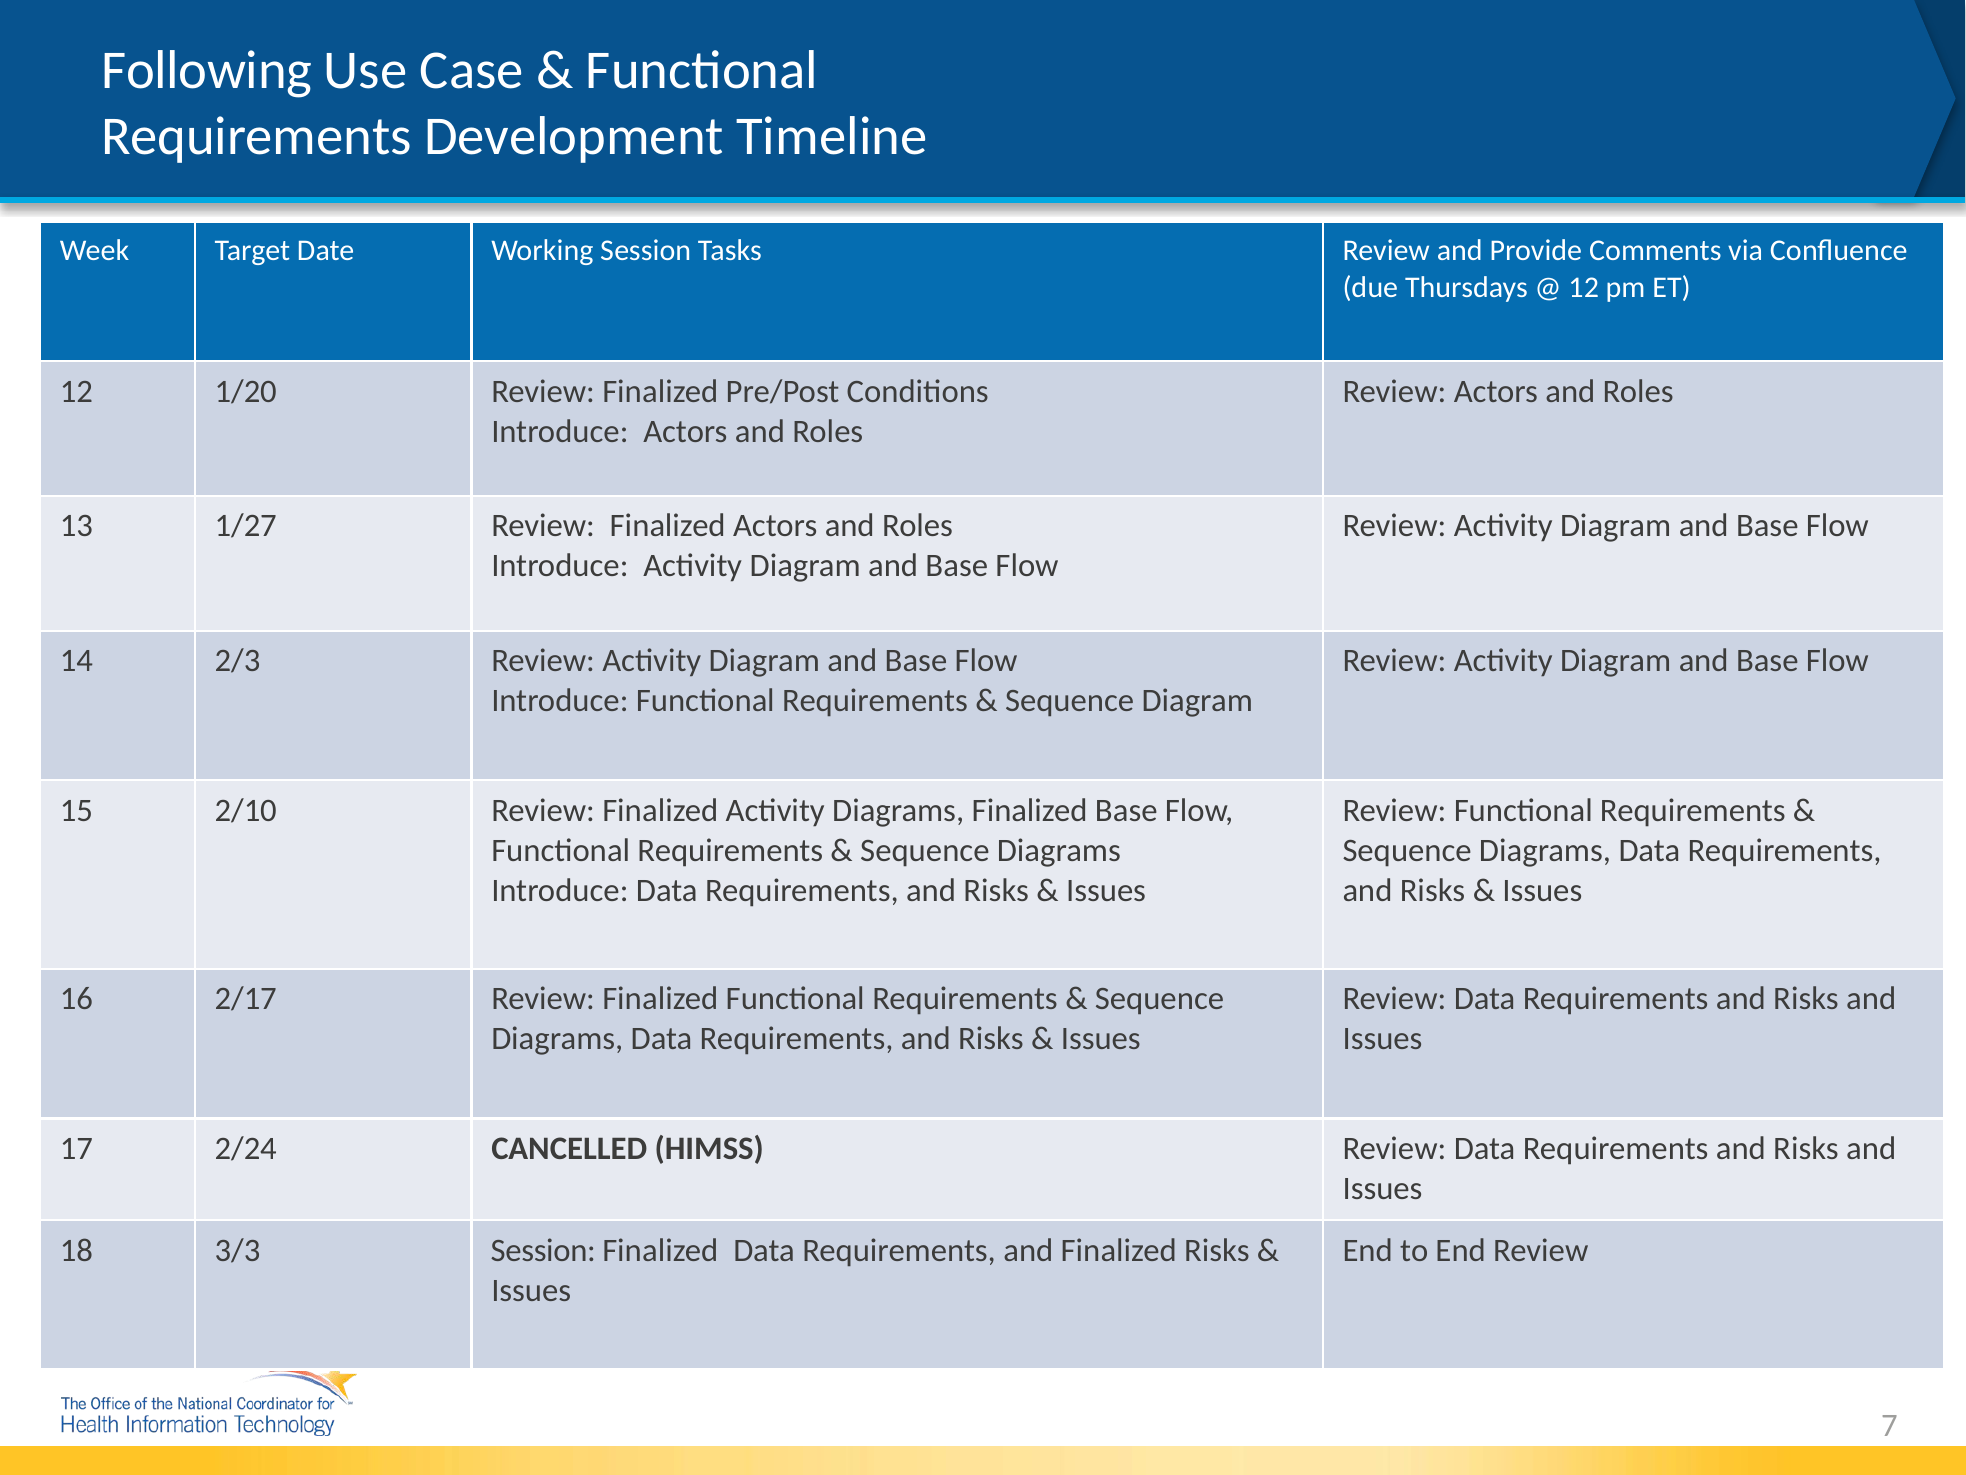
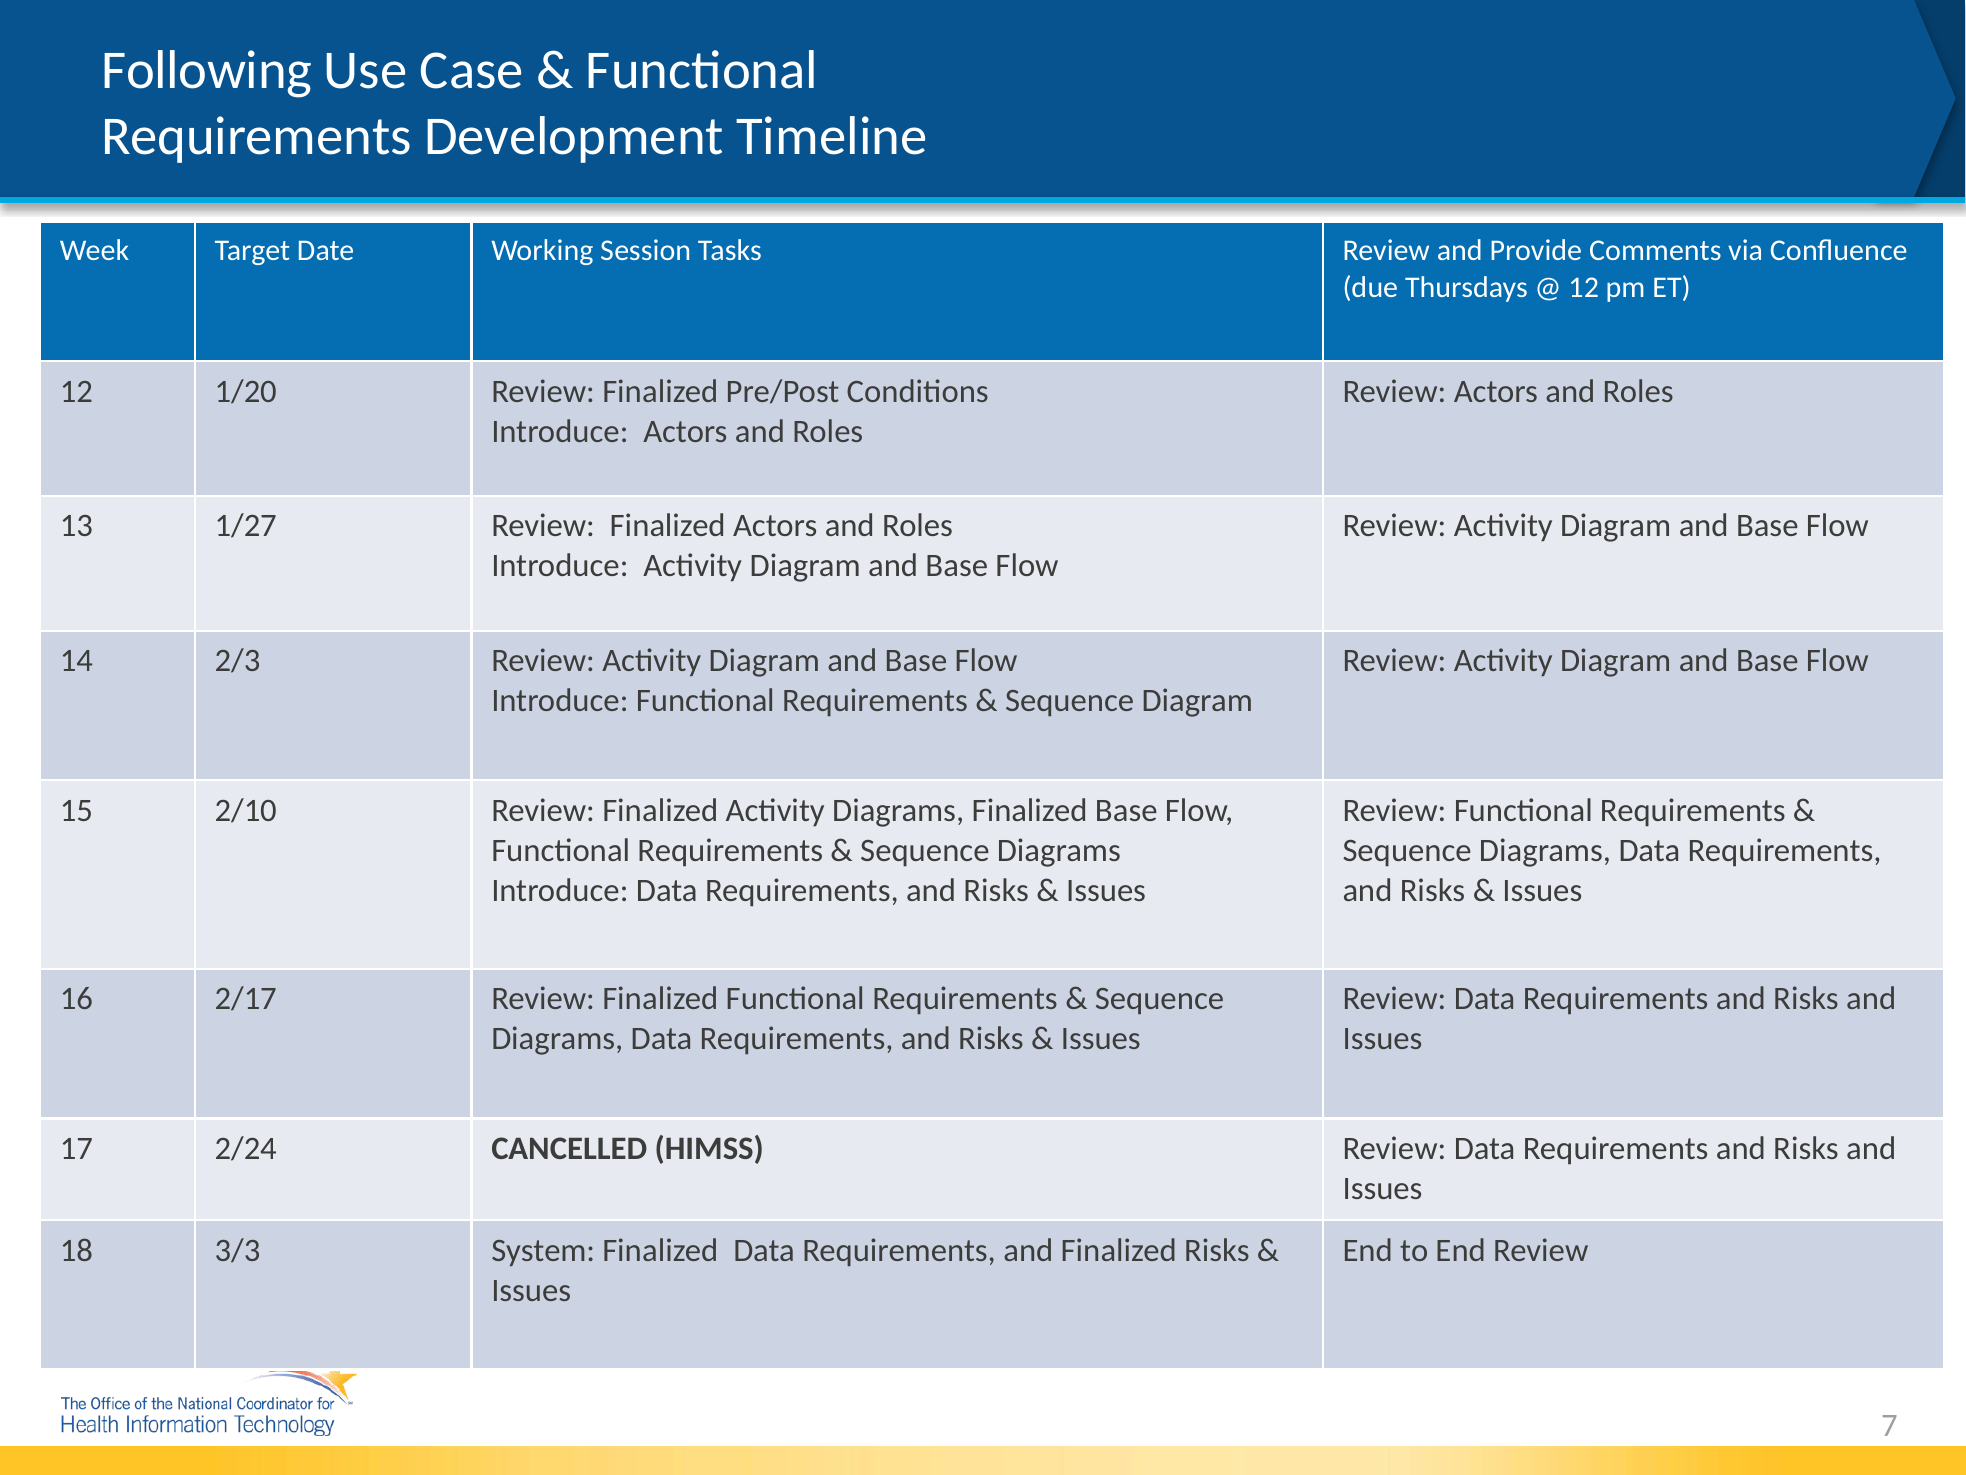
3/3 Session: Session -> System
